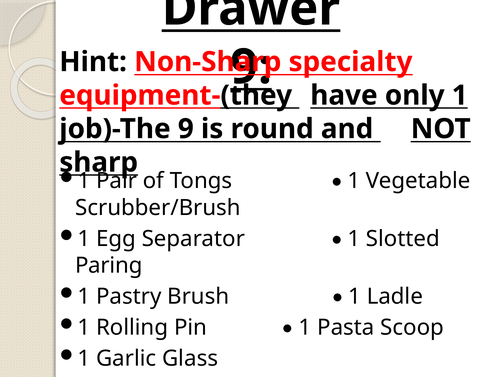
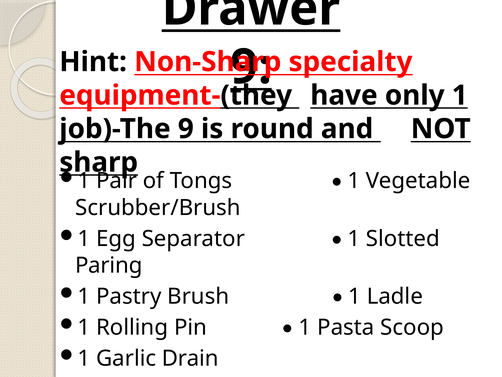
Glass: Glass -> Drain
